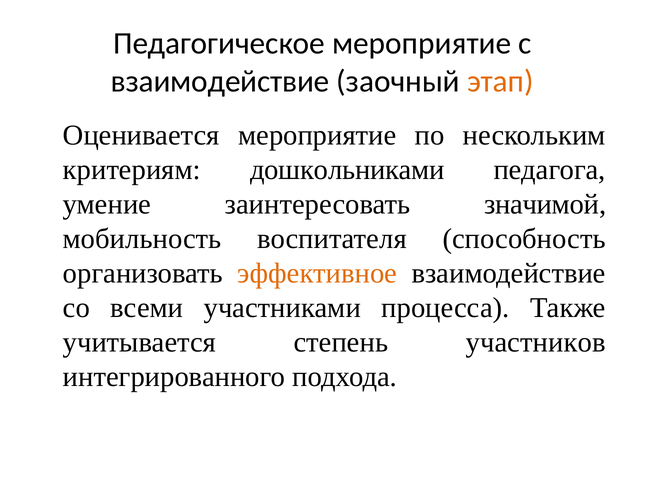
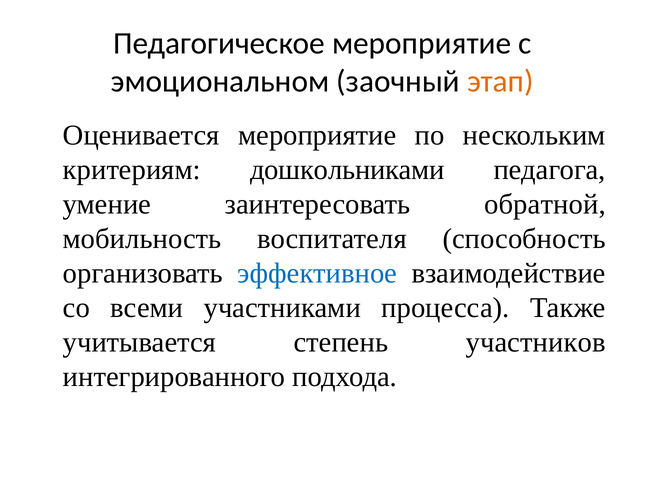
взаимодействие at (220, 81): взаимодействие -> эмоциональном
значимой: значимой -> обратной
эффективное colour: orange -> blue
